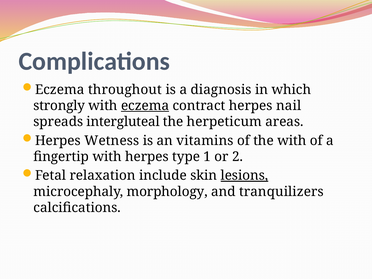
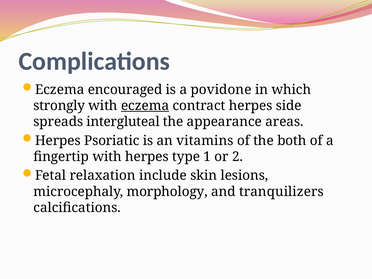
throughout: throughout -> encouraged
diagnosis: diagnosis -> povidone
nail: nail -> side
herpeticum: herpeticum -> appearance
Wetness: Wetness -> Psoriatic
the with: with -> both
lesions underline: present -> none
